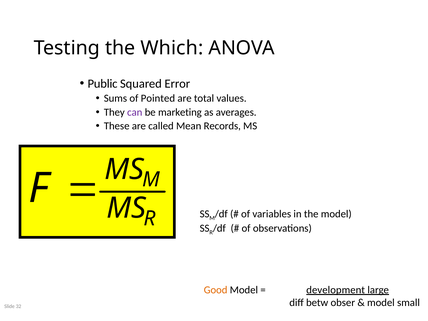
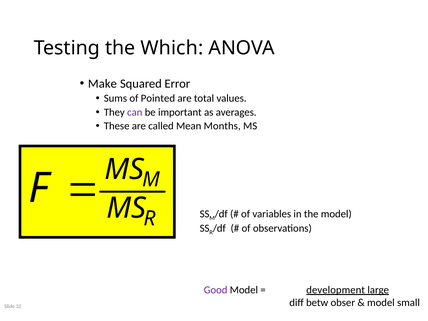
Public: Public -> Make
marketing: marketing -> important
Records: Records -> Months
Good colour: orange -> purple
